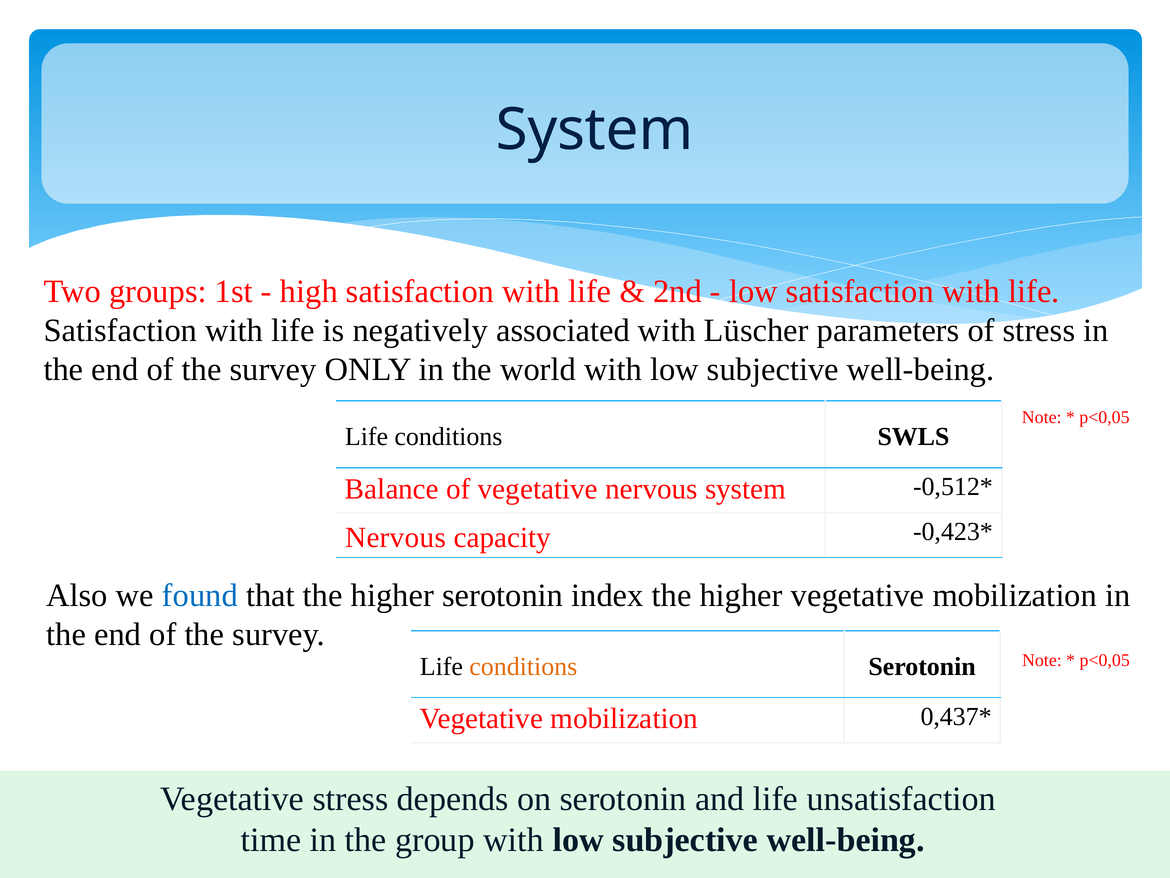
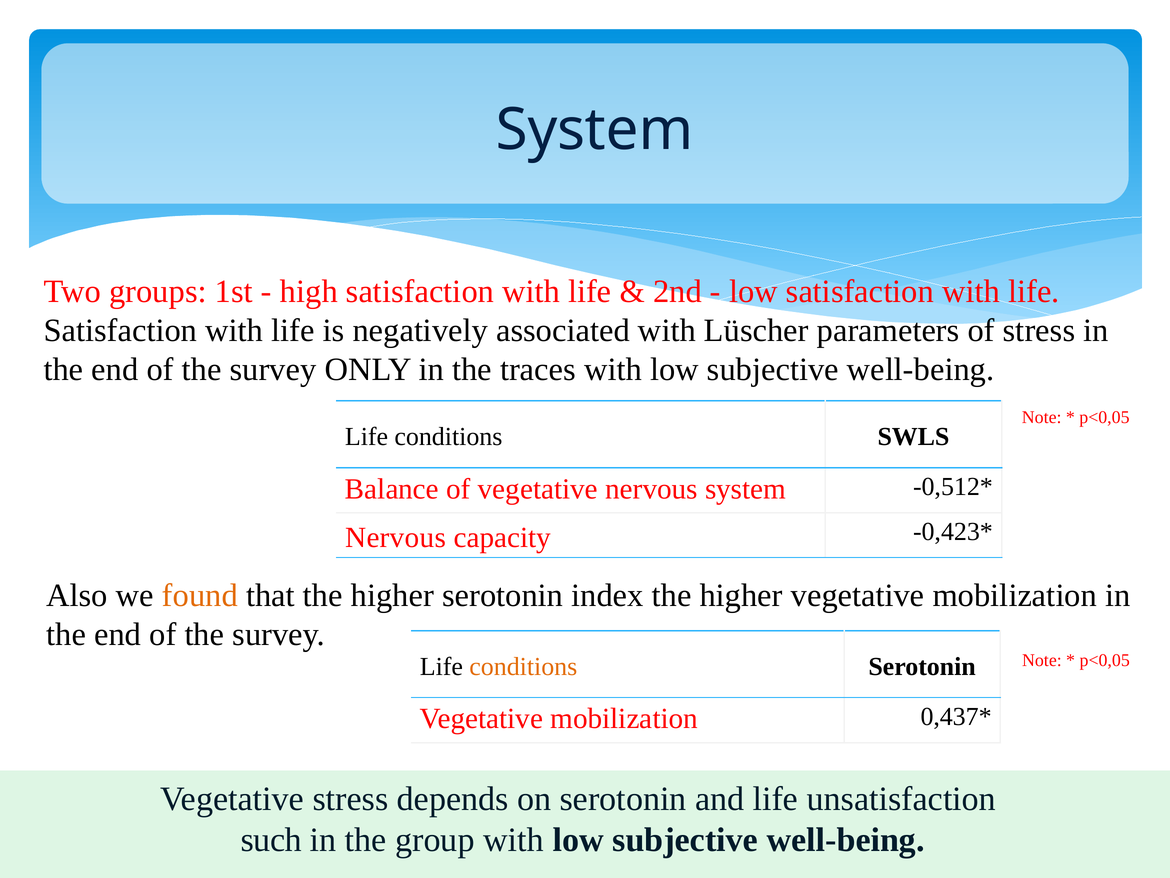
world: world -> traces
found colour: blue -> orange
time: time -> such
